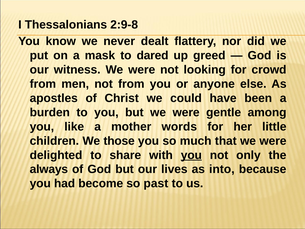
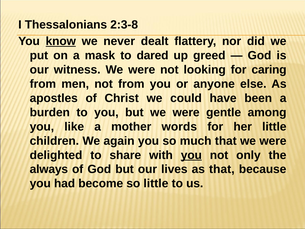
2:9-8: 2:9-8 -> 2:3-8
know underline: none -> present
crowd: crowd -> caring
those: those -> again
as into: into -> that
so past: past -> little
